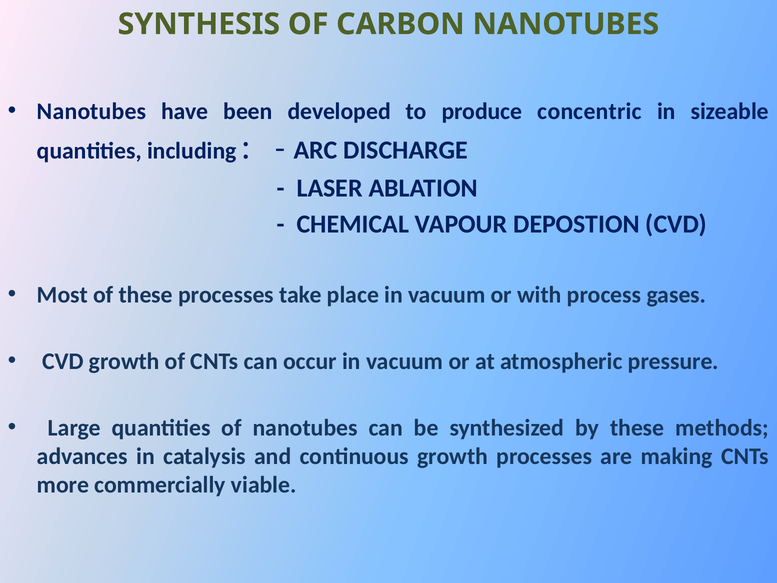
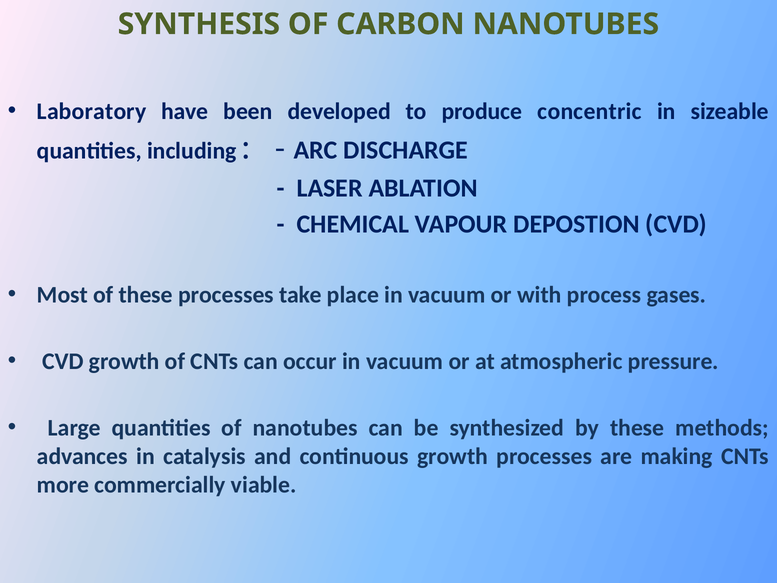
Nanotubes at (92, 111): Nanotubes -> Laboratory
